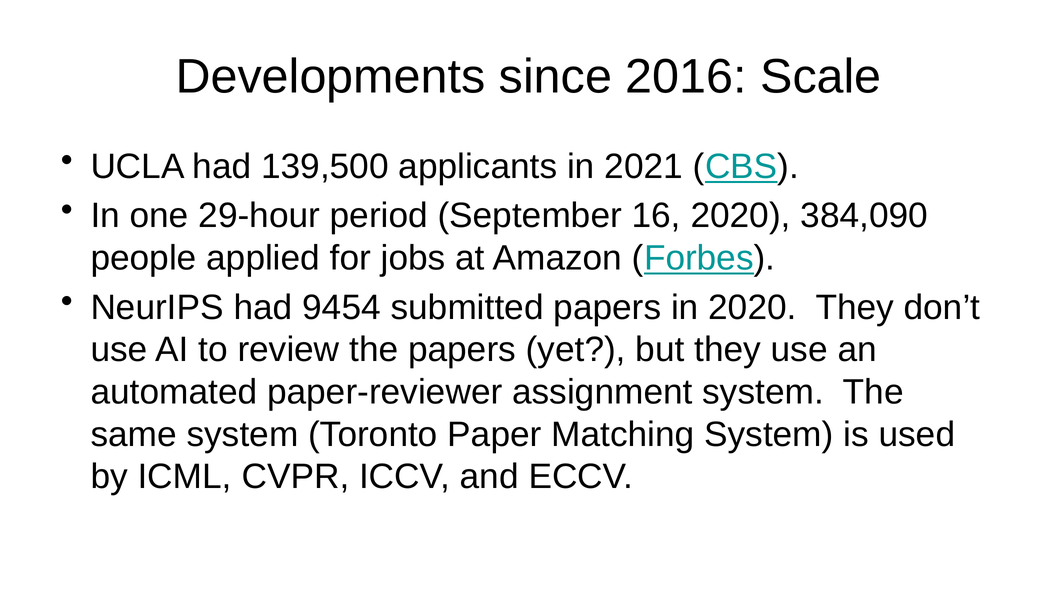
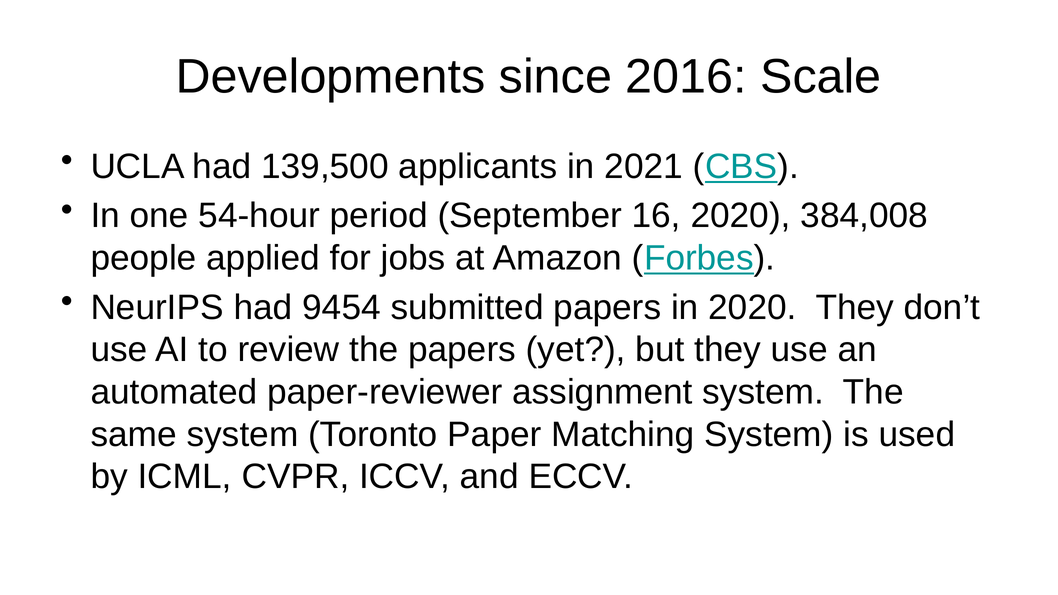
29-hour: 29-hour -> 54-hour
384,090: 384,090 -> 384,008
